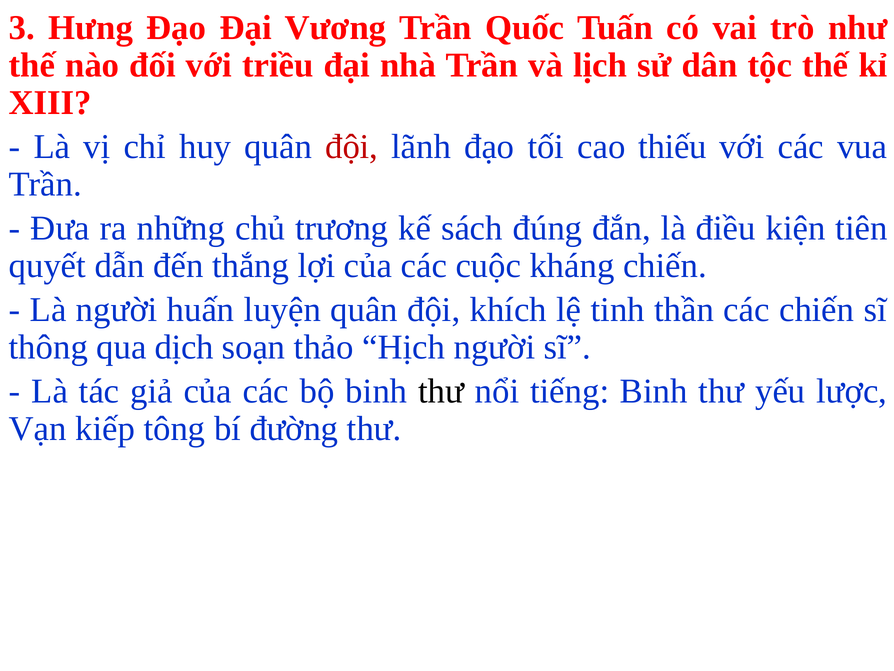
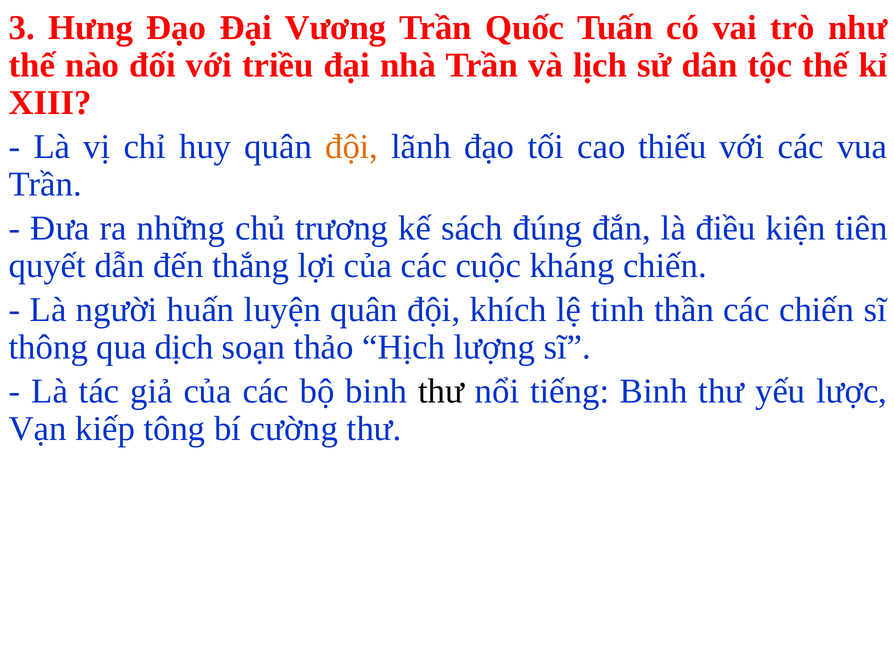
đội at (352, 147) colour: red -> orange
Hịch người: người -> lượng
đường: đường -> cường
